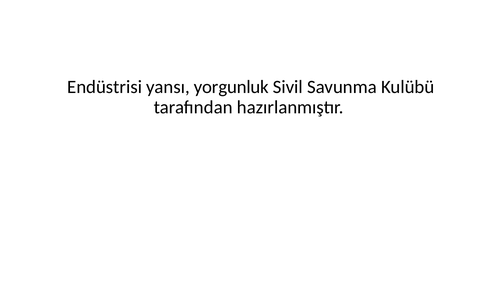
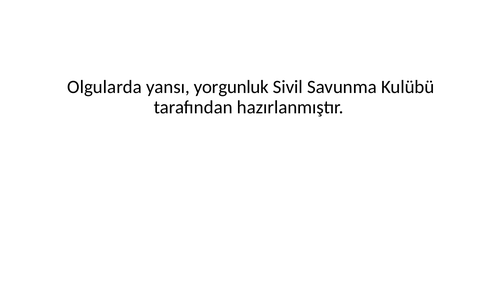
Endüstrisi: Endüstrisi -> Olgularda
